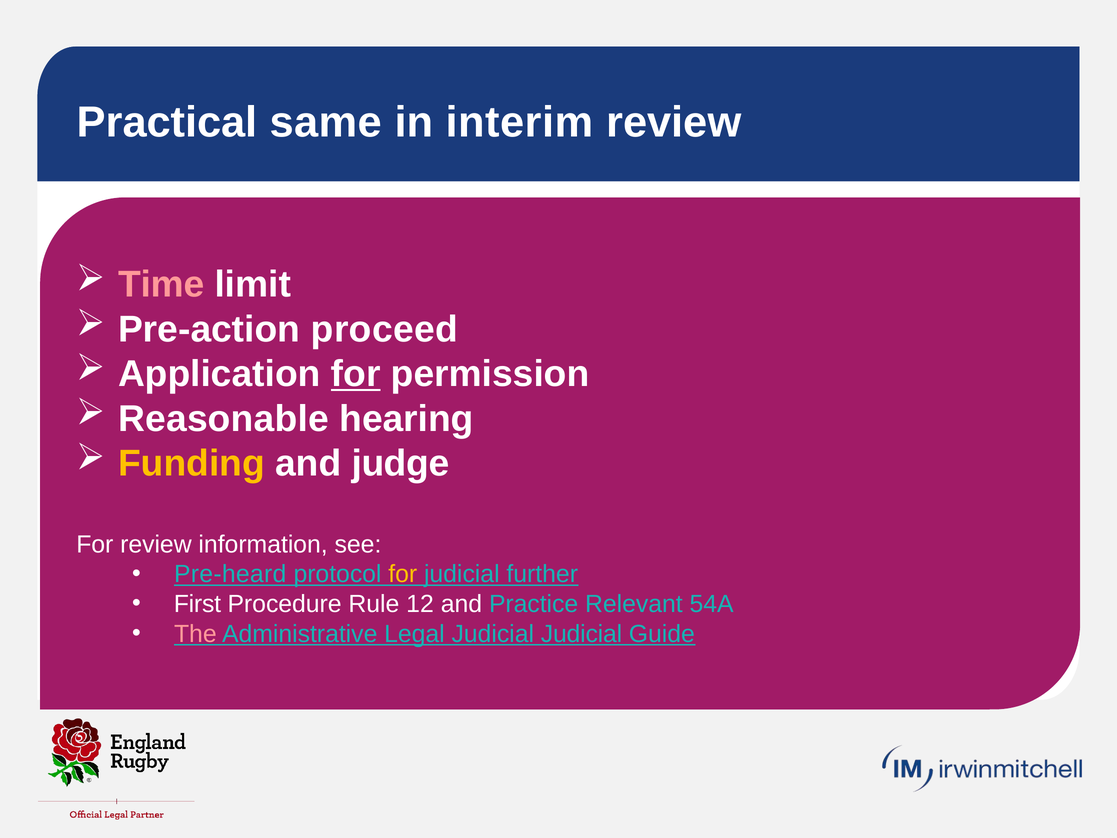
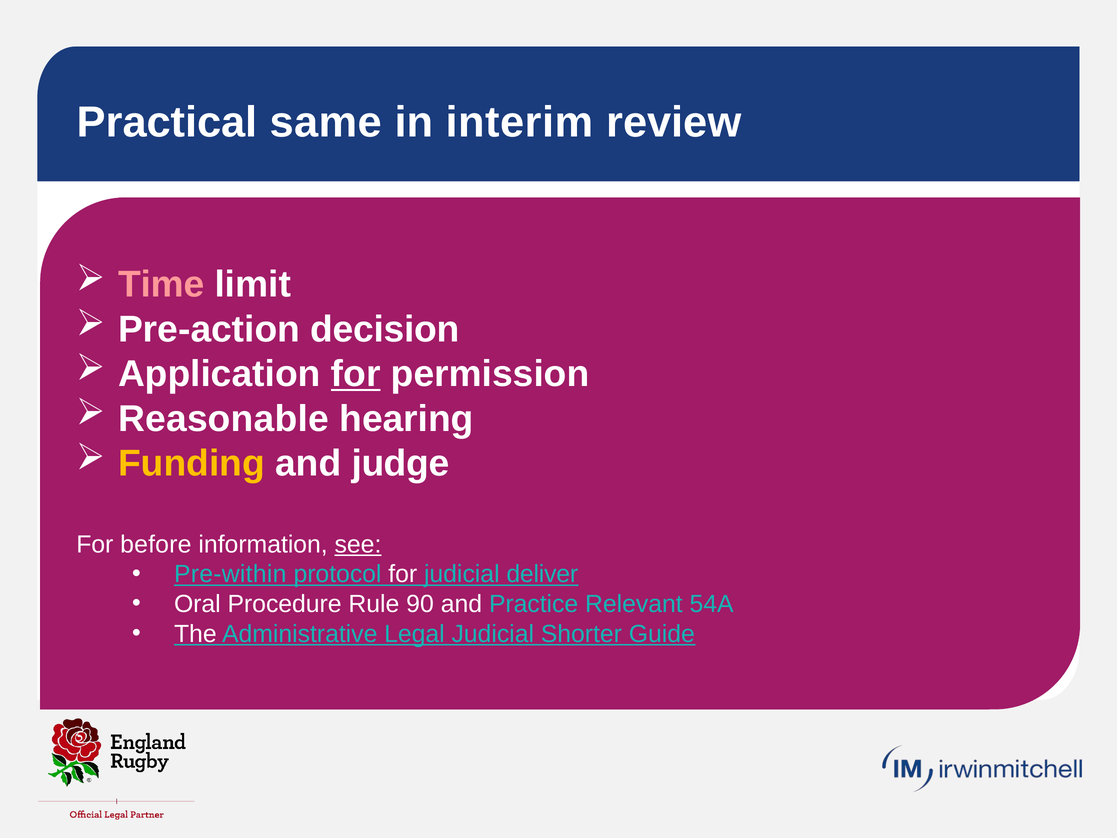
proceed: proceed -> decision
For review: review -> before
see underline: none -> present
Pre-heard: Pre-heard -> Pre-within
for at (403, 574) colour: yellow -> white
further: further -> deliver
First: First -> Oral
12: 12 -> 90
The colour: pink -> white
Judicial Judicial: Judicial -> Shorter
